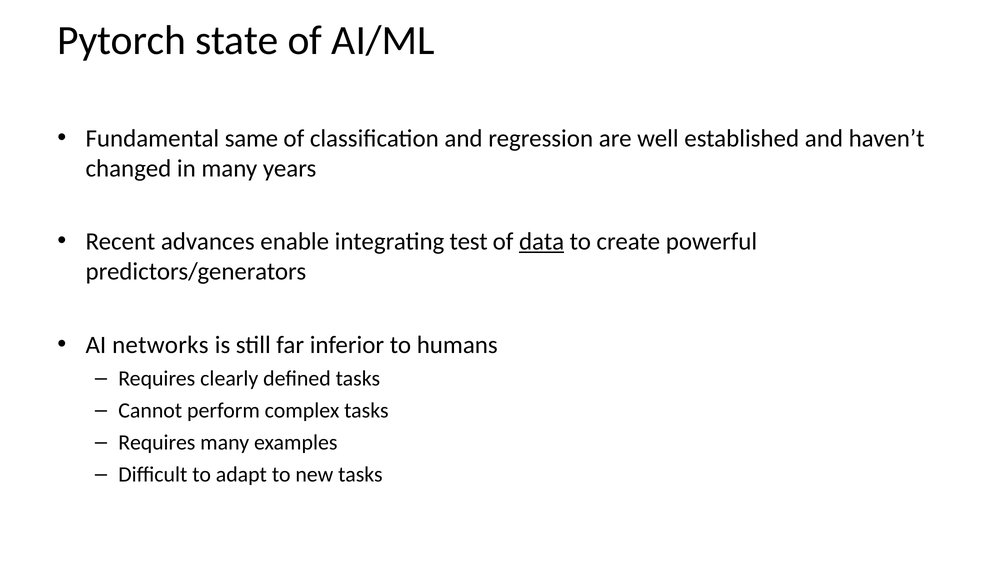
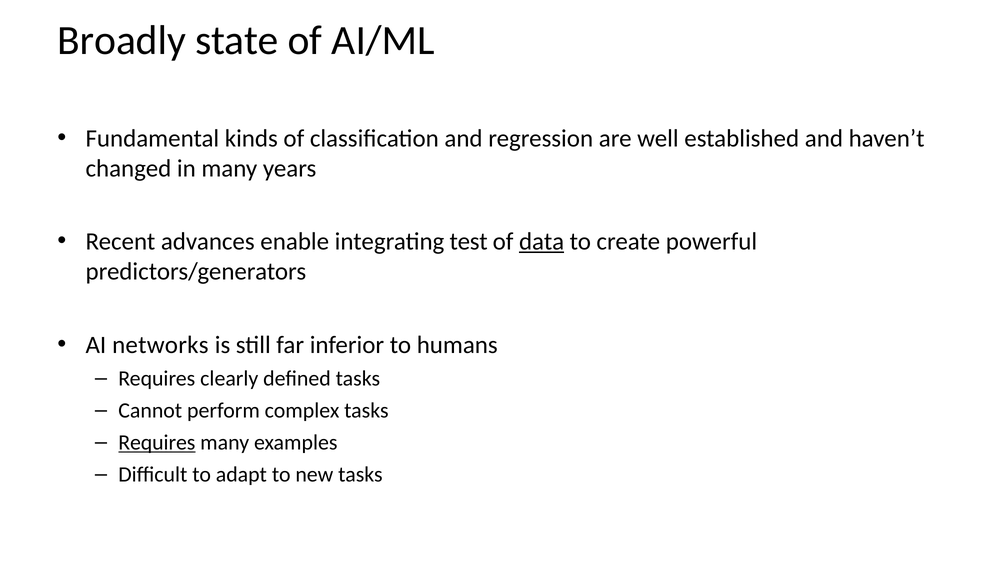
Pytorch: Pytorch -> Broadly
same: same -> kinds
Requires at (157, 443) underline: none -> present
